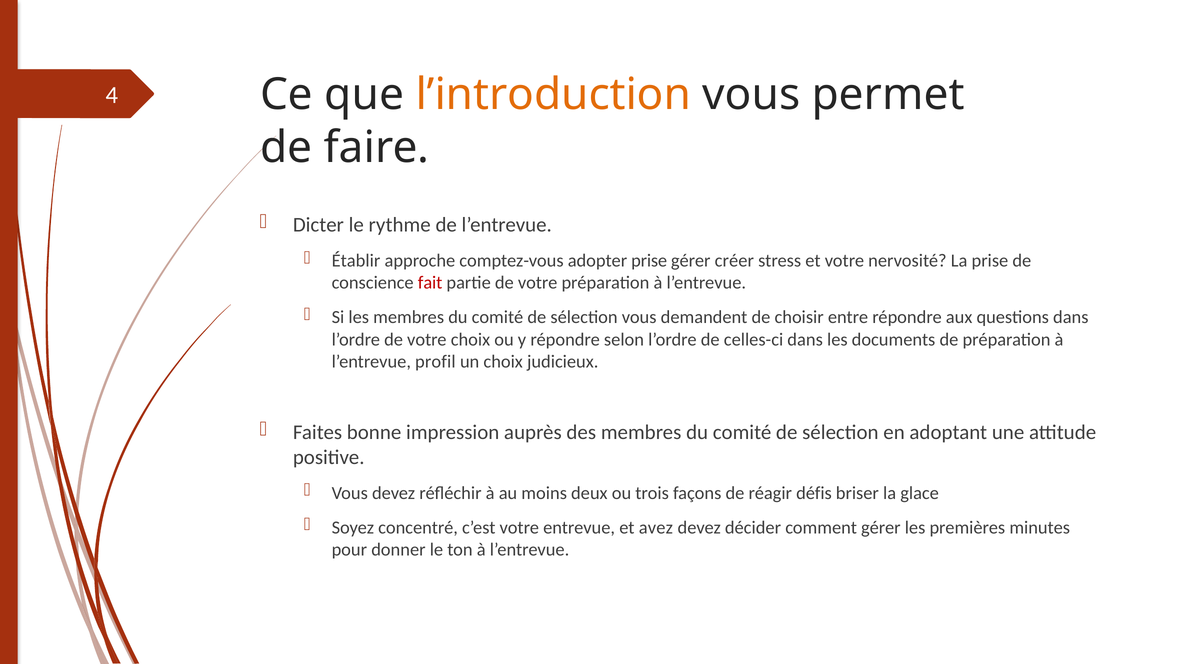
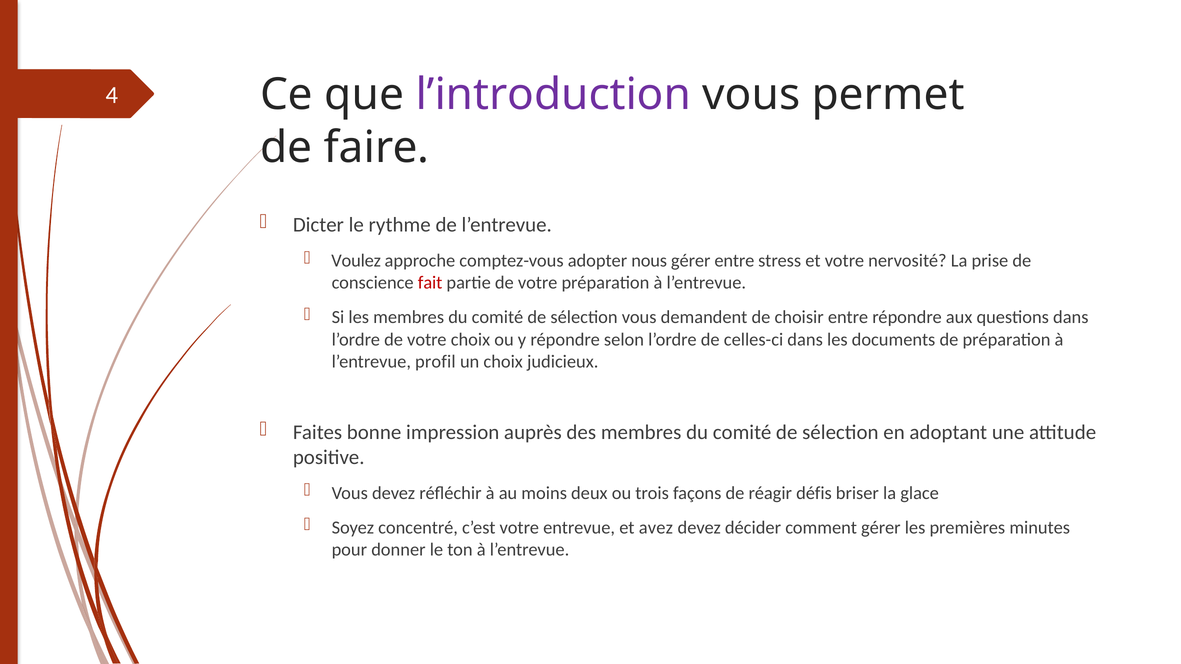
l’introduction colour: orange -> purple
Établir: Établir -> Voulez
adopter prise: prise -> nous
gérer créer: créer -> entre
